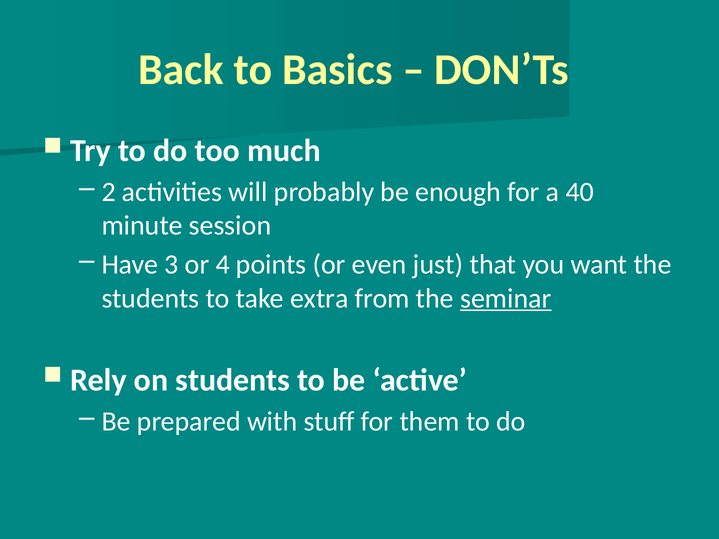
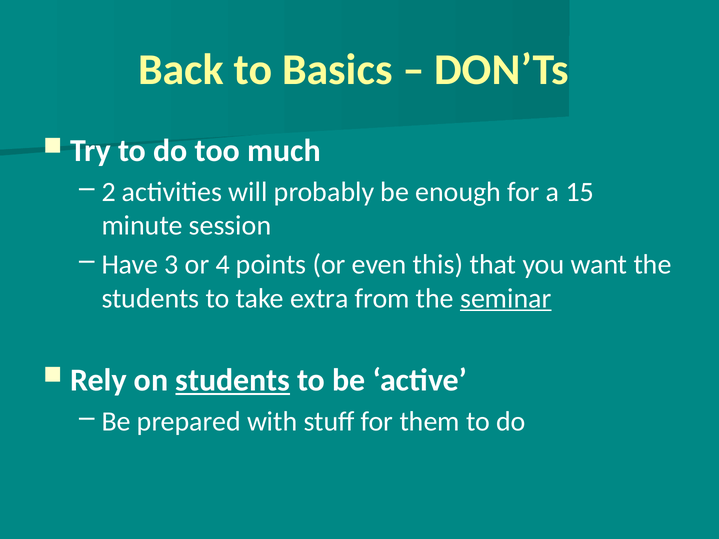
40: 40 -> 15
just: just -> this
students at (233, 380) underline: none -> present
